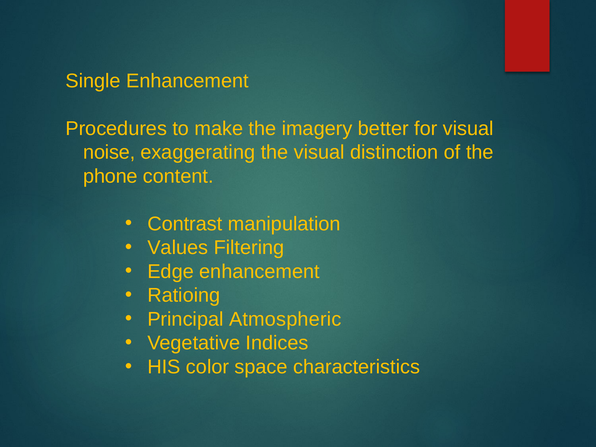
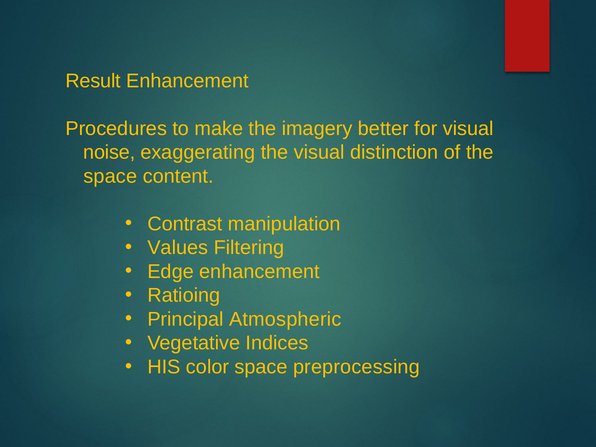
Single: Single -> Result
phone at (110, 176): phone -> space
characteristics: characteristics -> preprocessing
